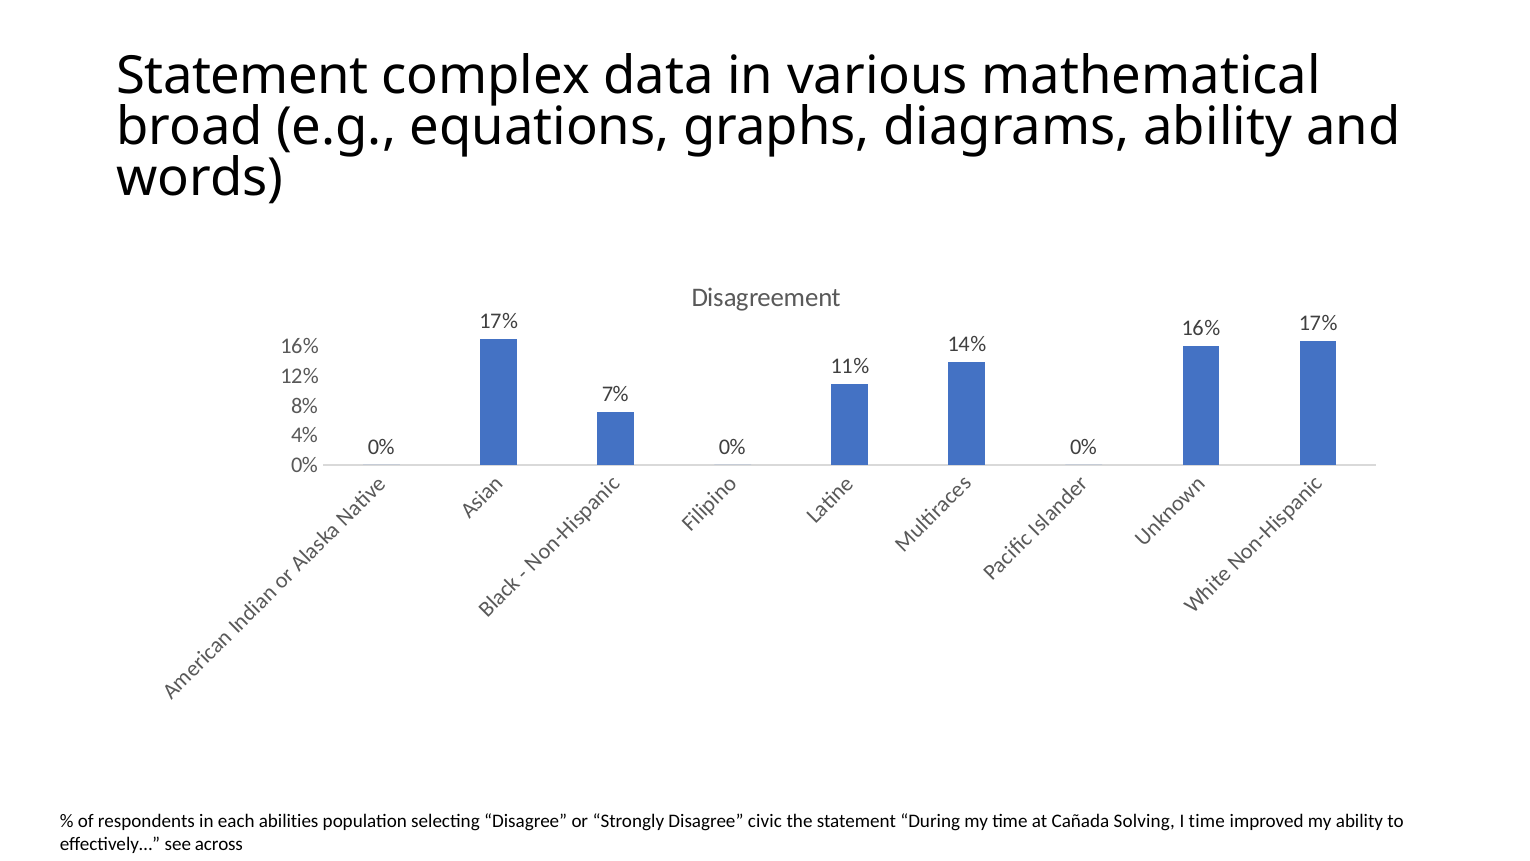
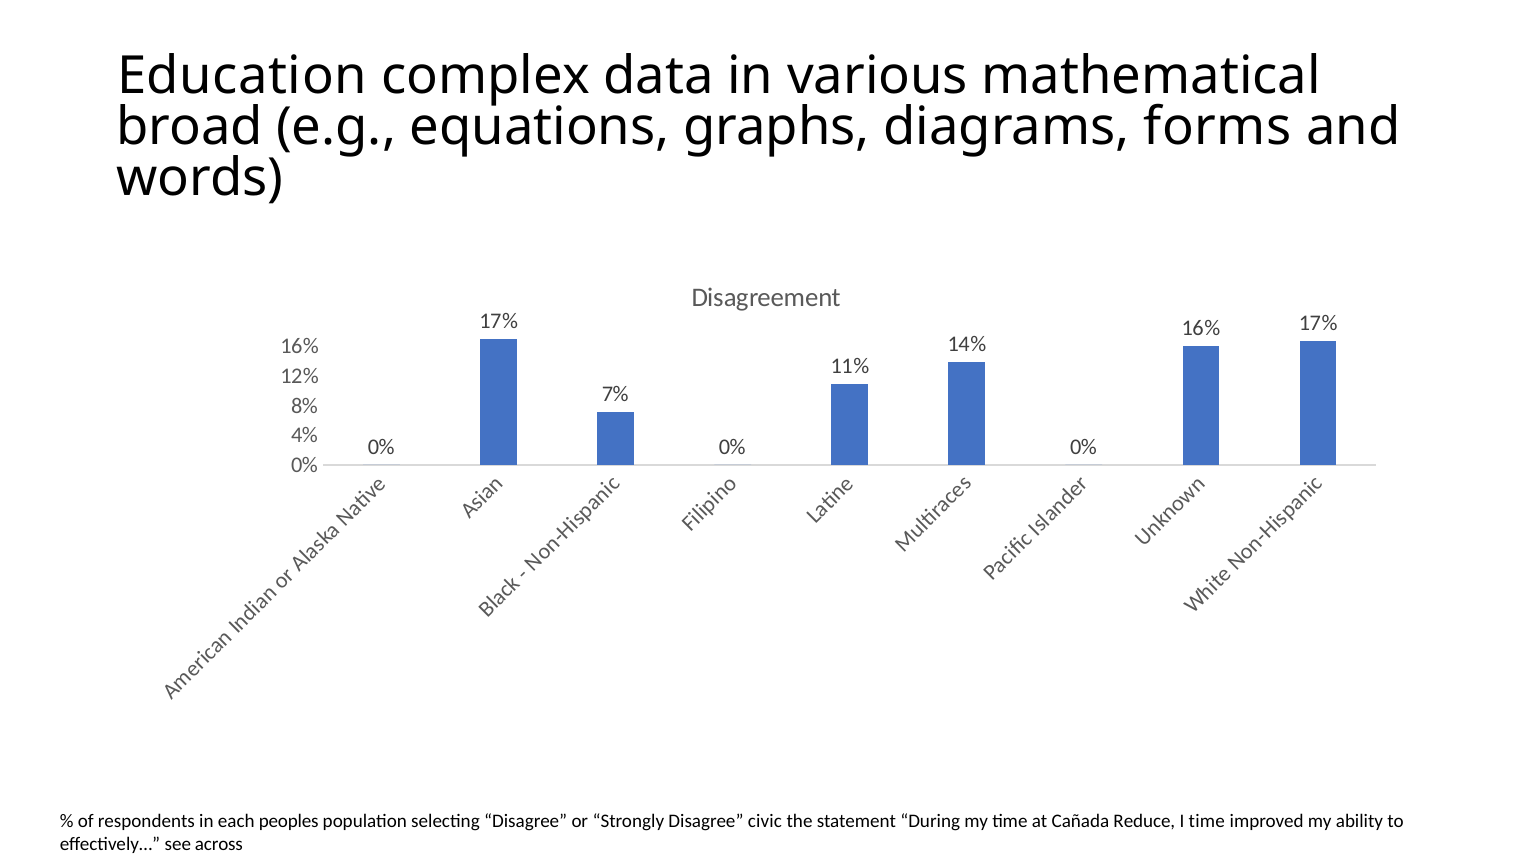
Statement at (243, 76): Statement -> Education
diagrams ability: ability -> forms
abilities: abilities -> peoples
Solving: Solving -> Reduce
